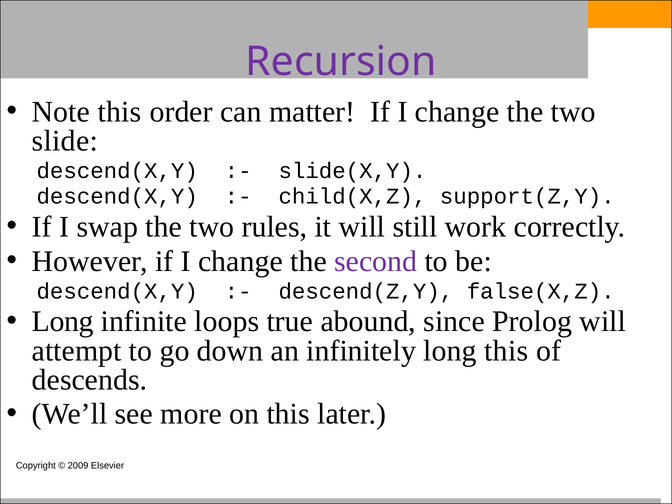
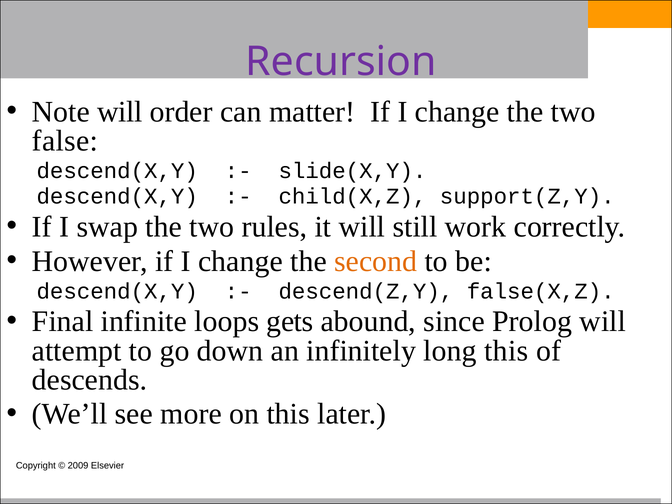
Note this: this -> will
slide: slide -> false
second colour: purple -> orange
Long at (63, 322): Long -> Final
true: true -> gets
